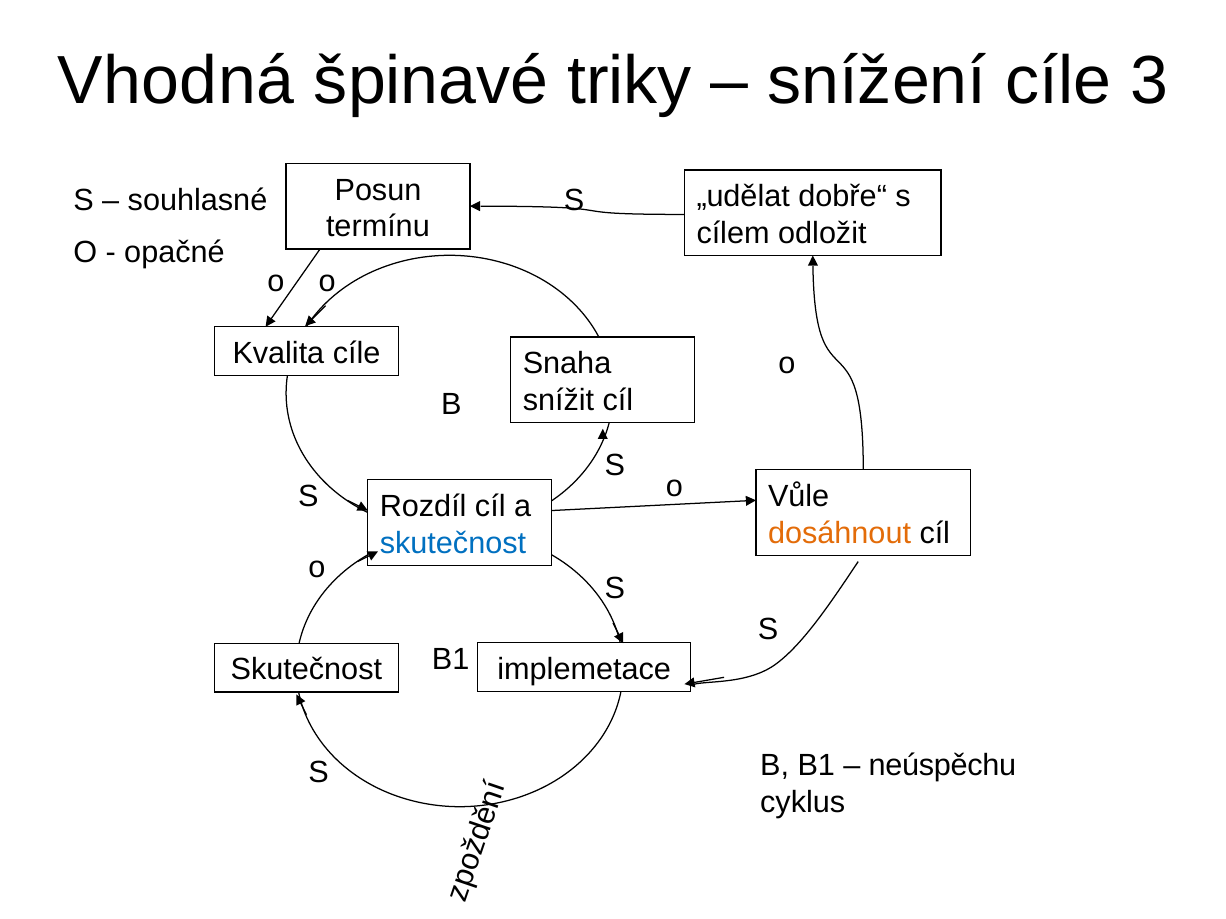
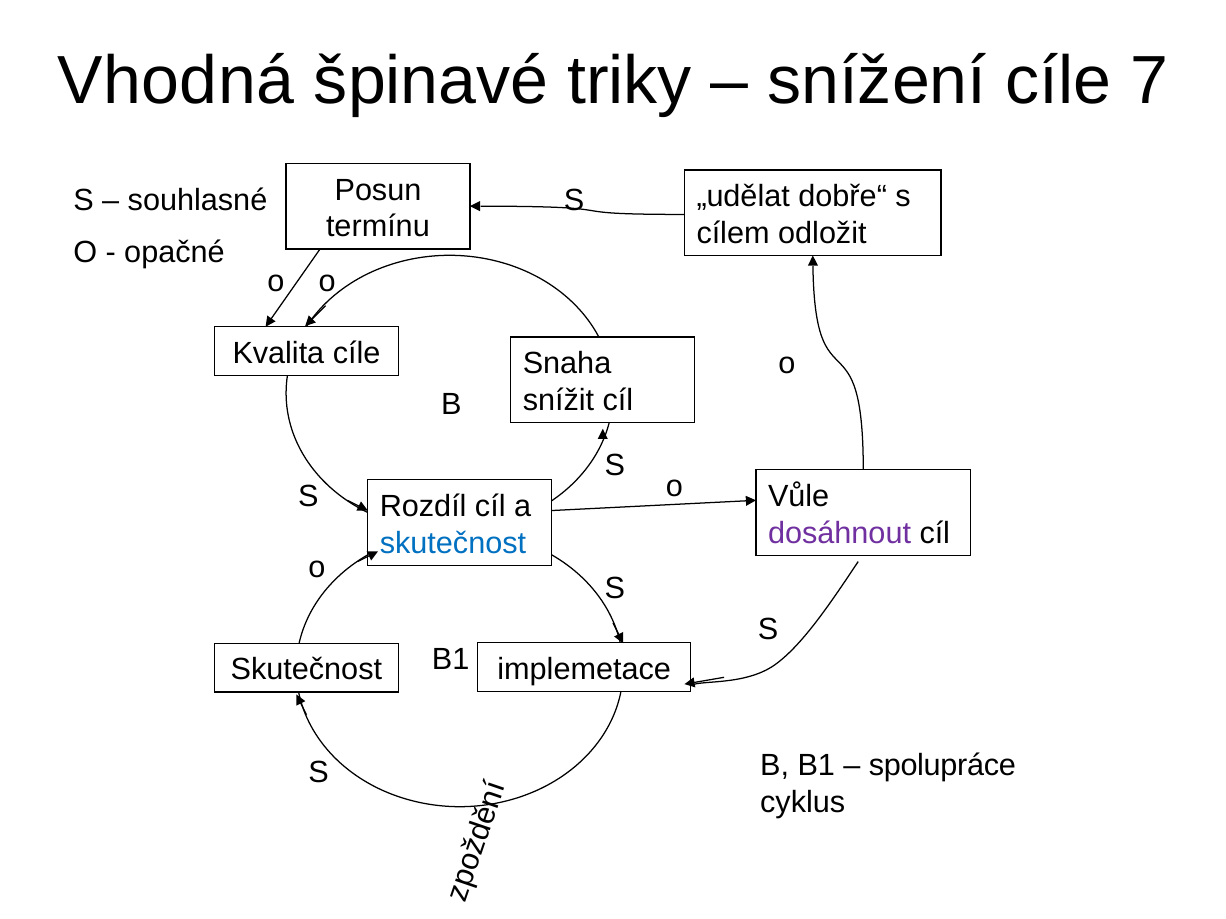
3: 3 -> 7
dosáhnout colour: orange -> purple
neúspěchu: neúspěchu -> spolupráce
